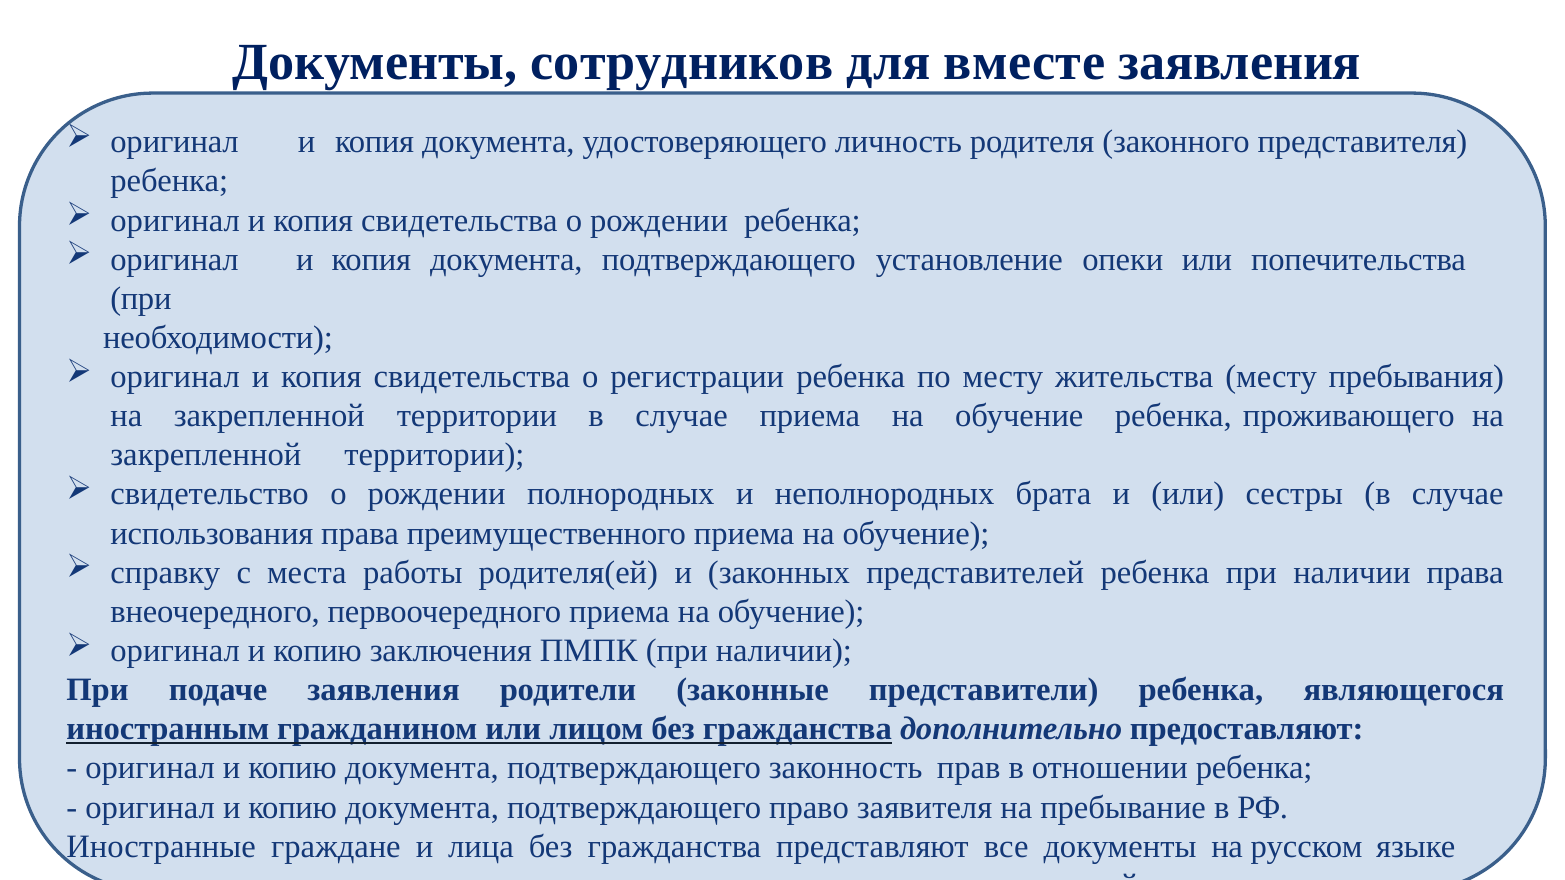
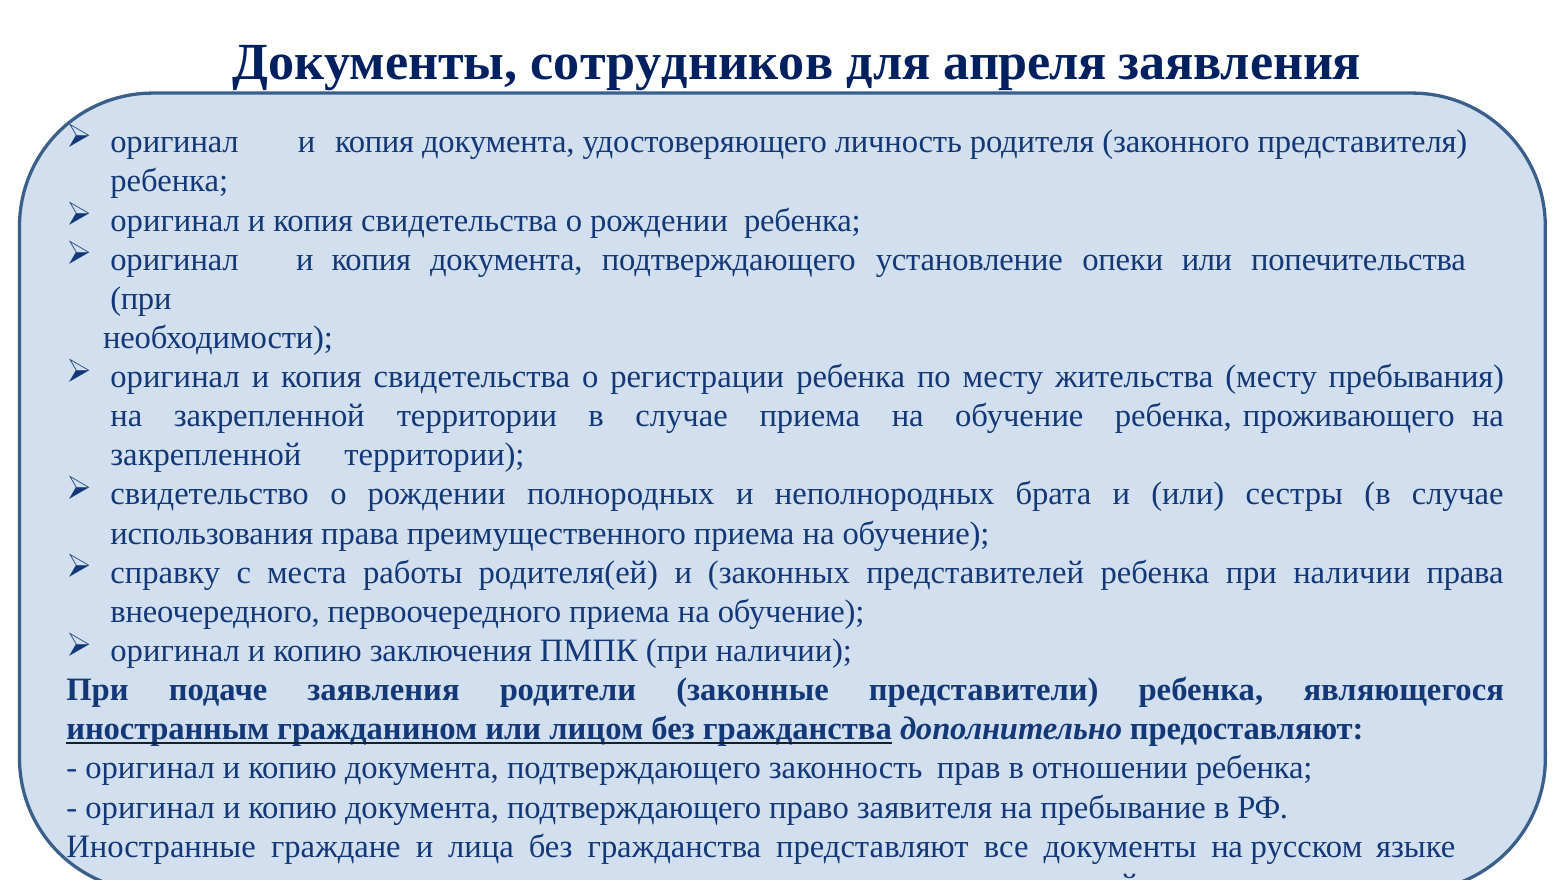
для вместе: вместе -> апреля
